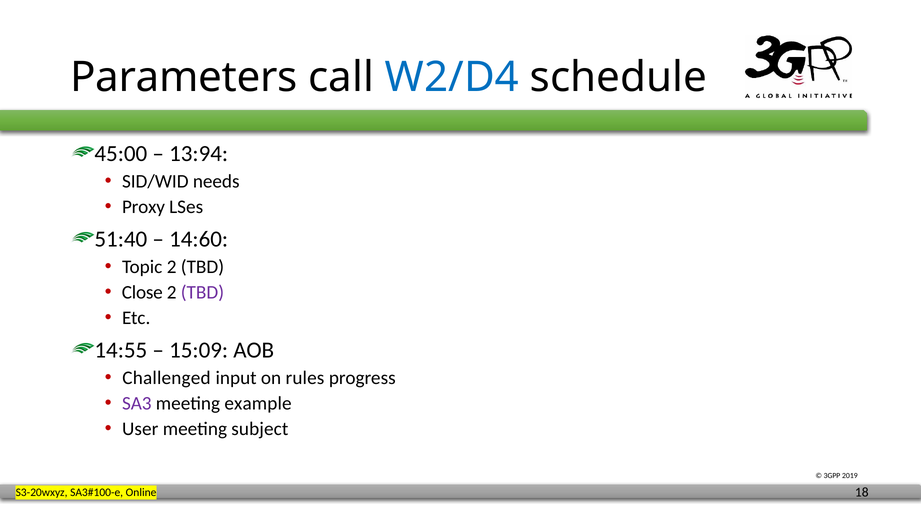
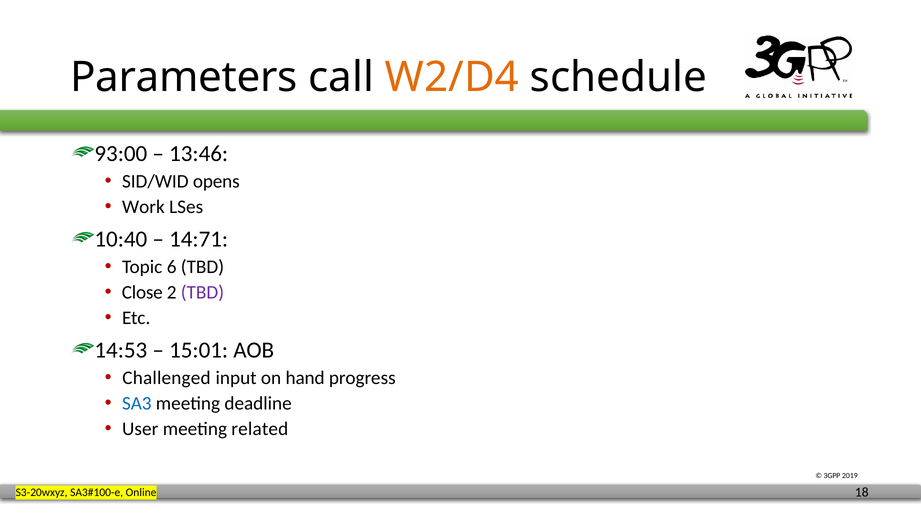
W2/D4 colour: blue -> orange
45:00: 45:00 -> 93:00
13:94: 13:94 -> 13:46
needs: needs -> opens
Proxy: Proxy -> Work
51:40: 51:40 -> 10:40
14:60: 14:60 -> 14:71
Topic 2: 2 -> 6
14:55: 14:55 -> 14:53
15:09: 15:09 -> 15:01
rules: rules -> hand
SA3 colour: purple -> blue
example: example -> deadline
subject: subject -> related
